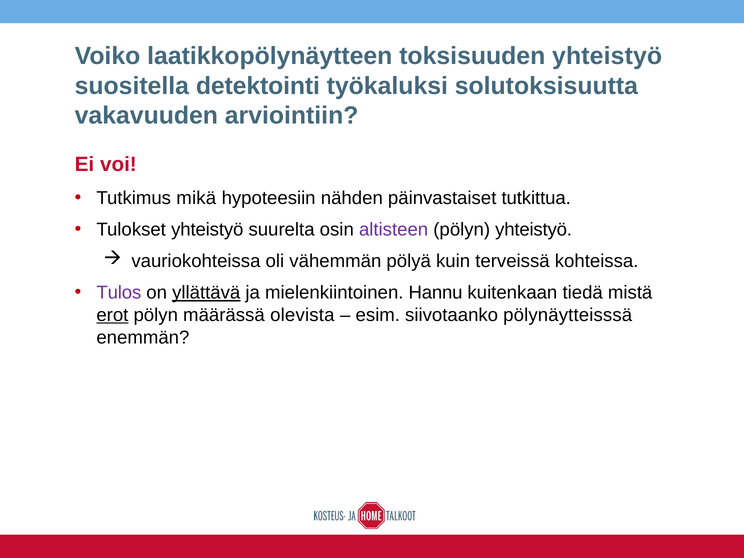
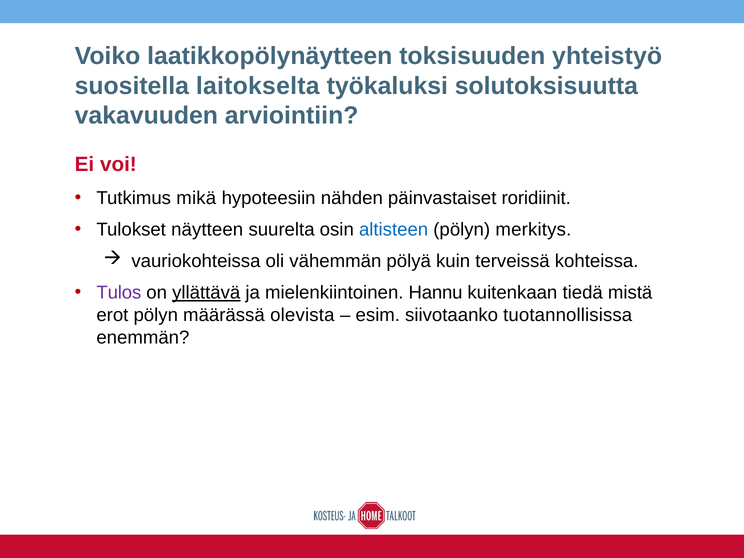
detektointi: detektointi -> laitokselta
tutkittua: tutkittua -> roridiinit
Tulokset yhteistyö: yhteistyö -> näytteen
altisteen colour: purple -> blue
pölyn yhteistyö: yhteistyö -> merkitys
erot underline: present -> none
pölynäytteisssä: pölynäytteisssä -> tuotannollisissa
